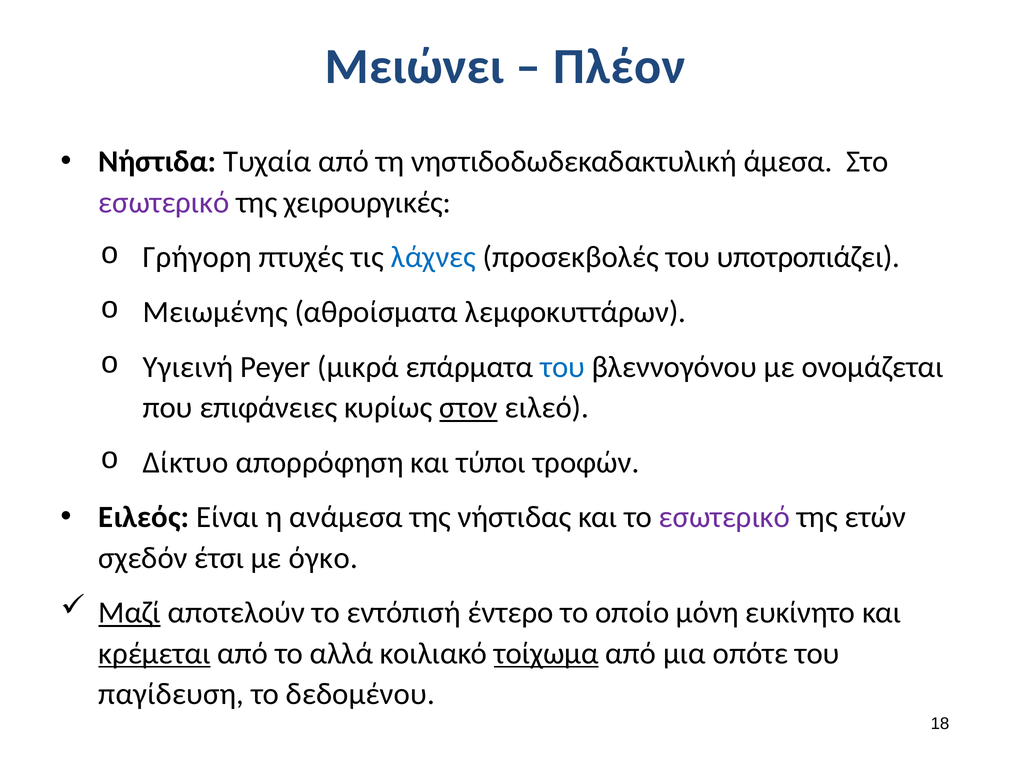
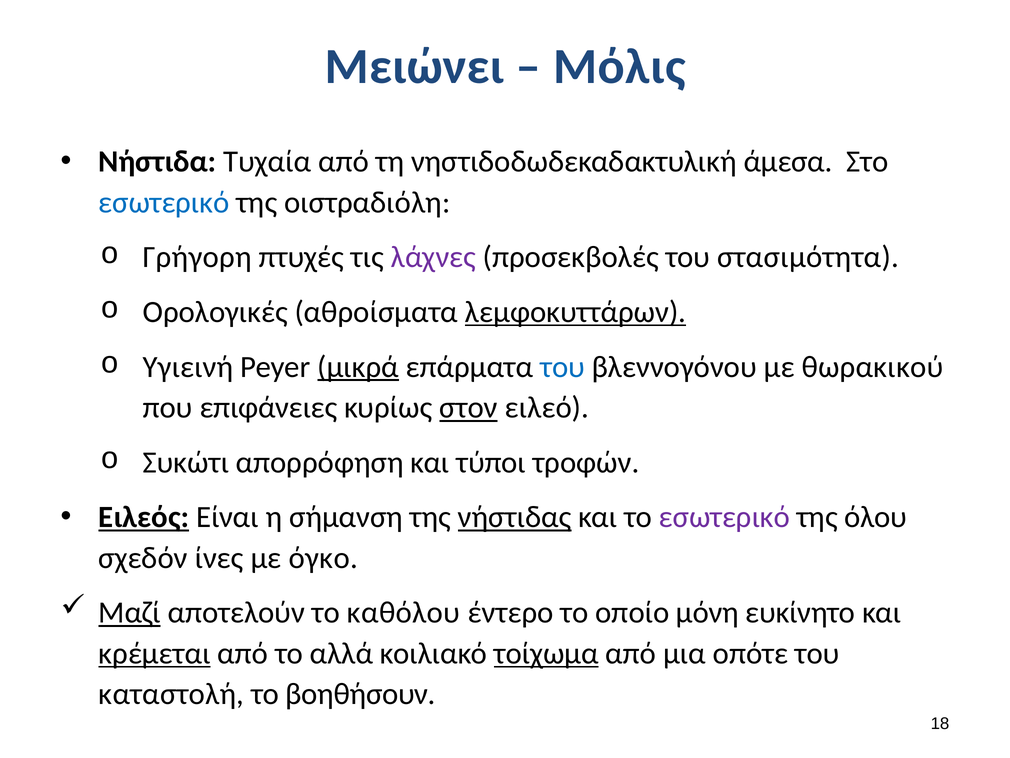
Πλέον: Πλέον -> Μόλις
εσωτερικό at (164, 202) colour: purple -> blue
χειρουργικές: χειρουργικές -> οιστραδιόλη
λάχνες colour: blue -> purple
υποτροπιάζει: υποτροπιάζει -> στασιμότητα
Μειωμένης: Μειωμένης -> Ορολογικές
λεμφοκυττάρων underline: none -> present
μικρά underline: none -> present
ονομάζεται: ονομάζεται -> θωρακικού
Δίκτυο: Δίκτυο -> Συκώτι
Ειλεός underline: none -> present
ανάμεσα: ανάμεσα -> σήμανση
νήστιδας underline: none -> present
ετών: ετών -> όλου
έτσι: έτσι -> ίνες
εντόπισή: εντόπισή -> καθόλου
παγίδευση: παγίδευση -> καταστολή
δεδομένου: δεδομένου -> βοηθήσουν
